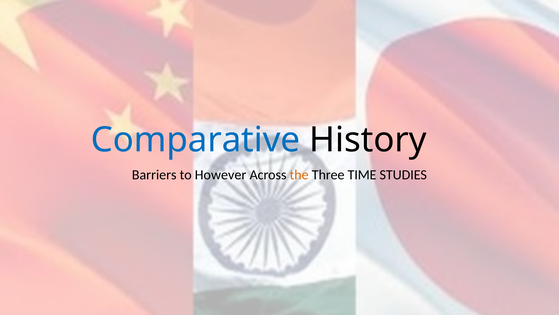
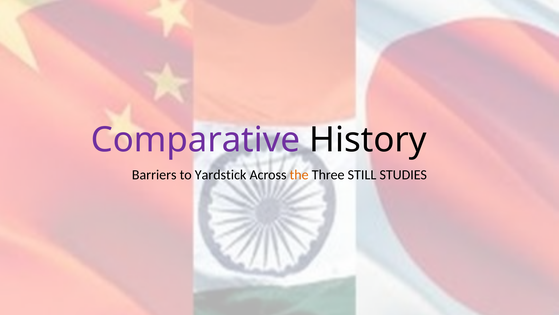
Comparative colour: blue -> purple
However: However -> Yardstick
TIME: TIME -> STILL
